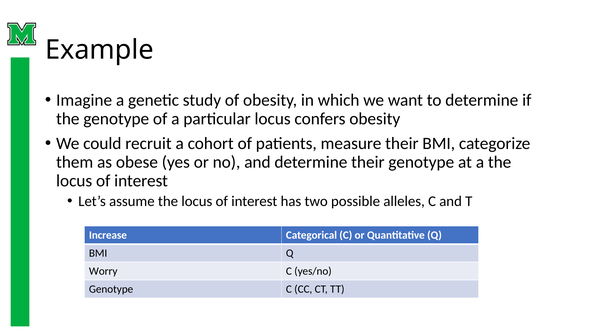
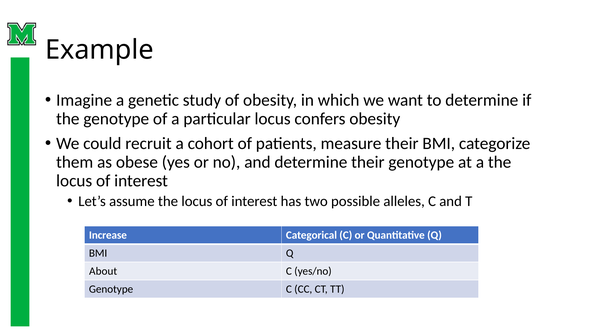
Worry: Worry -> About
